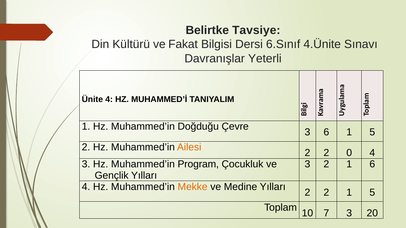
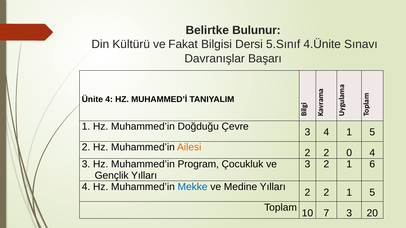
Tavsiye: Tavsiye -> Bulunur
6.Sınıf: 6.Sınıf -> 5.Sınıf
Yeterli: Yeterli -> Başarı
3 6: 6 -> 4
Mekke colour: orange -> blue
